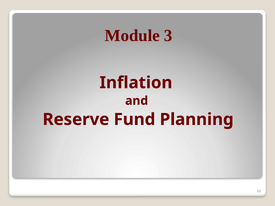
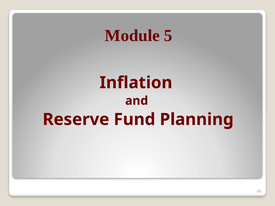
3: 3 -> 5
